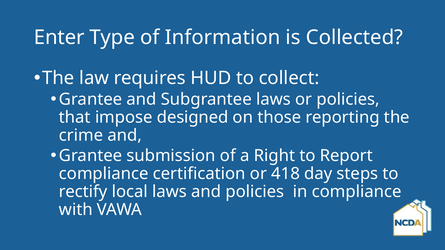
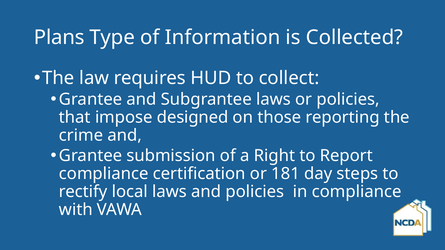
Enter: Enter -> Plans
418: 418 -> 181
